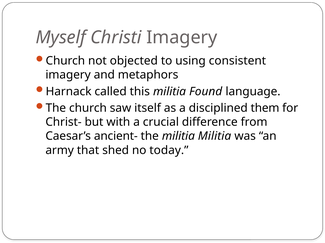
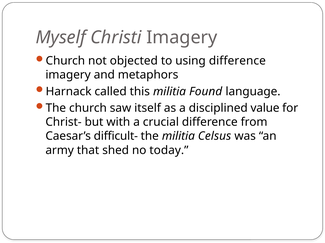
using consistent: consistent -> difference
them: them -> value
ancient-: ancient- -> difficult-
militia Militia: Militia -> Celsus
